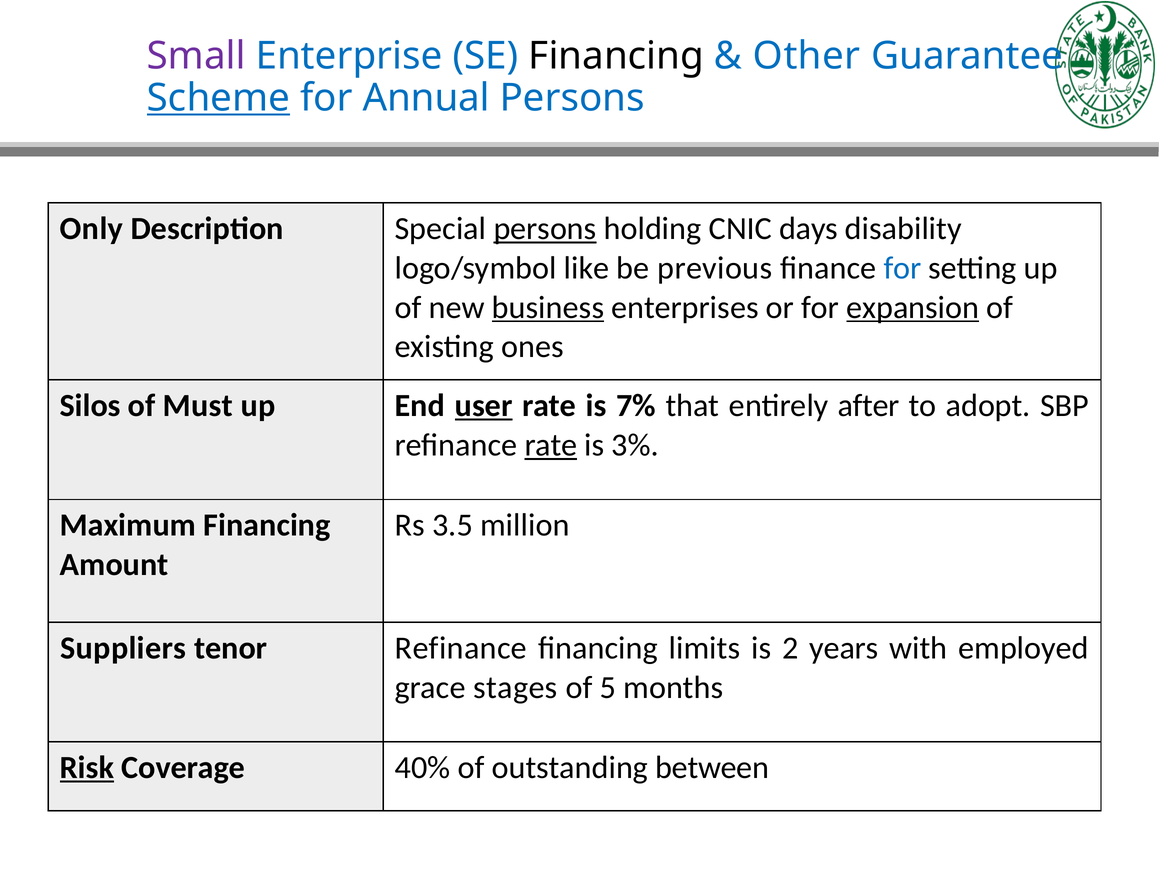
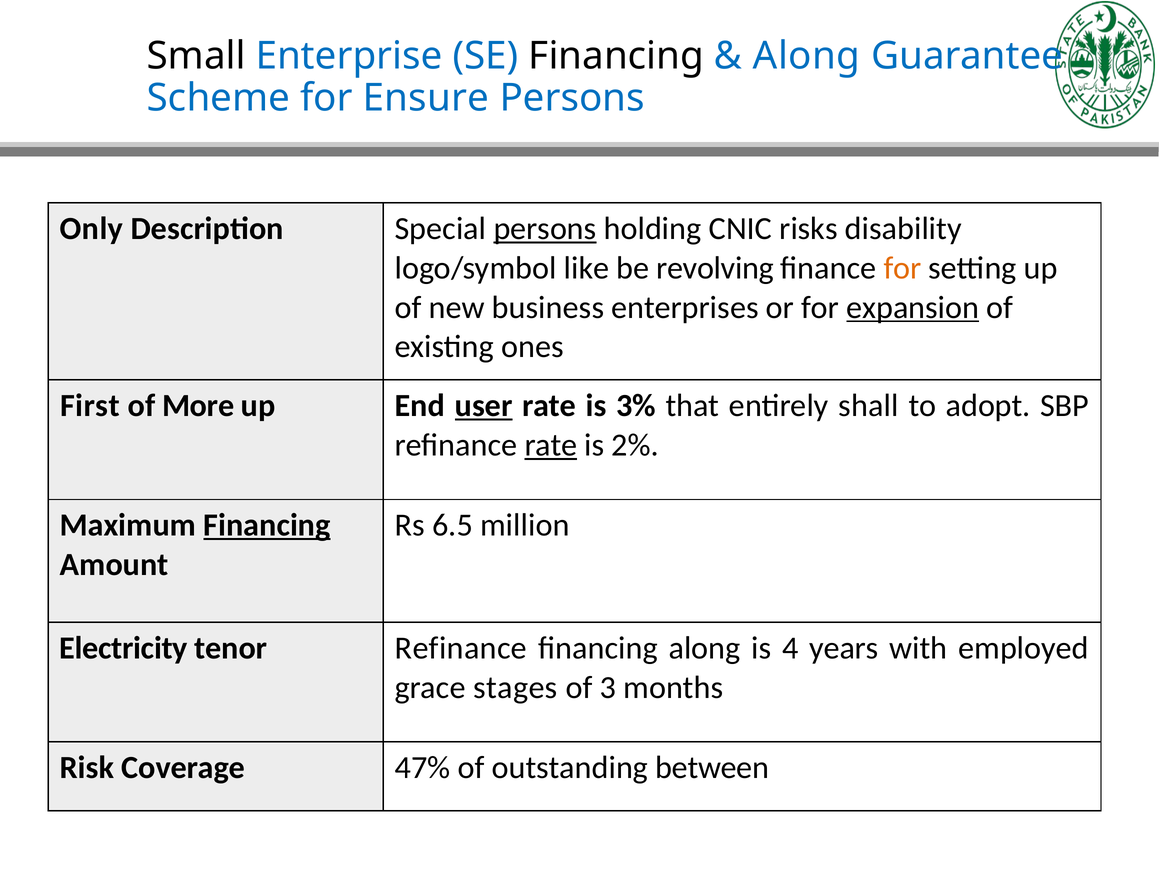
Small colour: purple -> black
Other at (807, 56): Other -> Along
Scheme underline: present -> none
Annual: Annual -> Ensure
days: days -> risks
previous: previous -> revolving
for at (902, 268) colour: blue -> orange
business underline: present -> none
Silos: Silos -> First
Must: Must -> More
7%: 7% -> 3%
after: after -> shall
3%: 3% -> 2%
Financing at (267, 525) underline: none -> present
3.5: 3.5 -> 6.5
Suppliers: Suppliers -> Electricity
financing limits: limits -> along
2: 2 -> 4
5: 5 -> 3
Risk underline: present -> none
40%: 40% -> 47%
